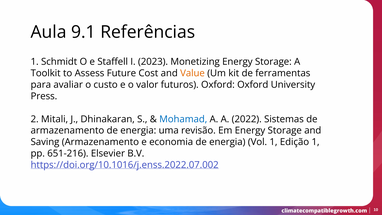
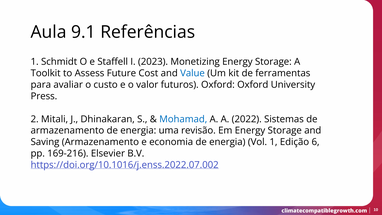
Value colour: orange -> blue
Edição 1: 1 -> 6
651-216: 651-216 -> 169-216
